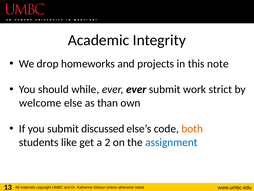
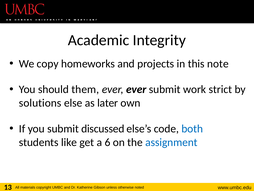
drop: drop -> copy
while: while -> them
welcome: welcome -> solutions
than: than -> later
both colour: orange -> blue
2: 2 -> 6
